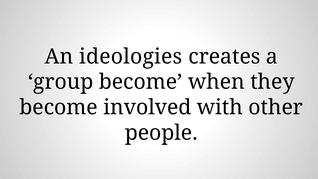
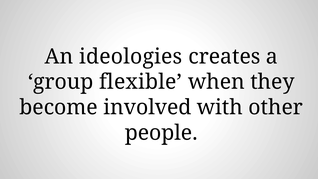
group become: become -> flexible
